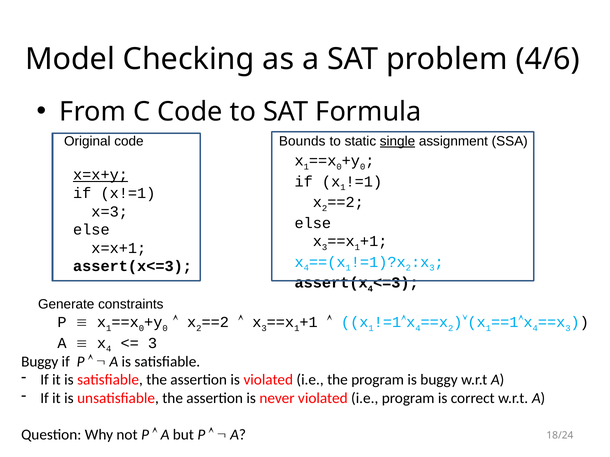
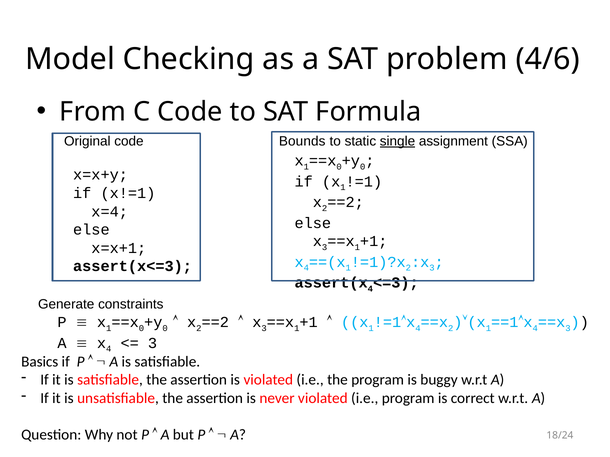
x=x+y underline: present -> none
x=3: x=3 -> x=4
Buggy at (40, 362): Buggy -> Basics
